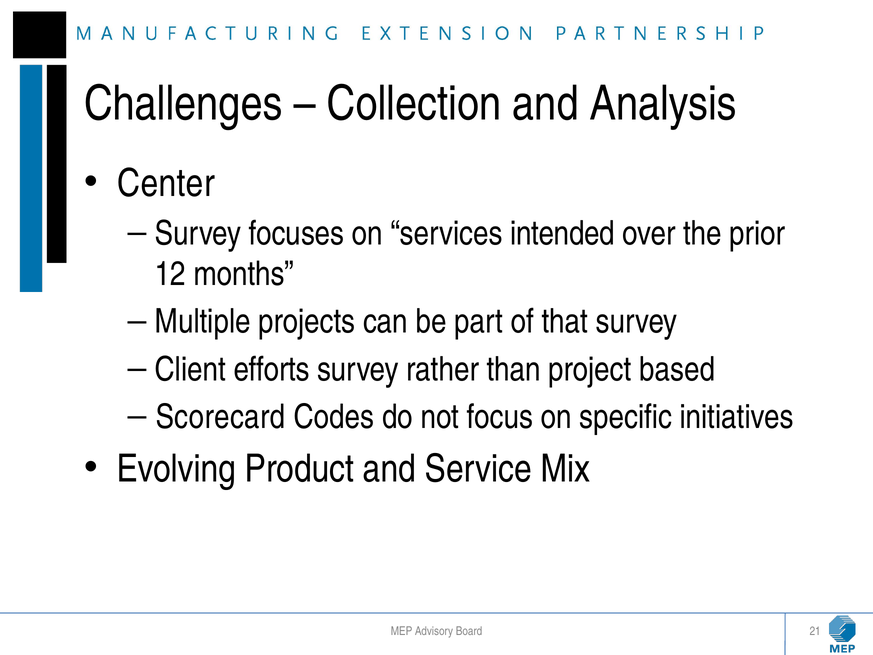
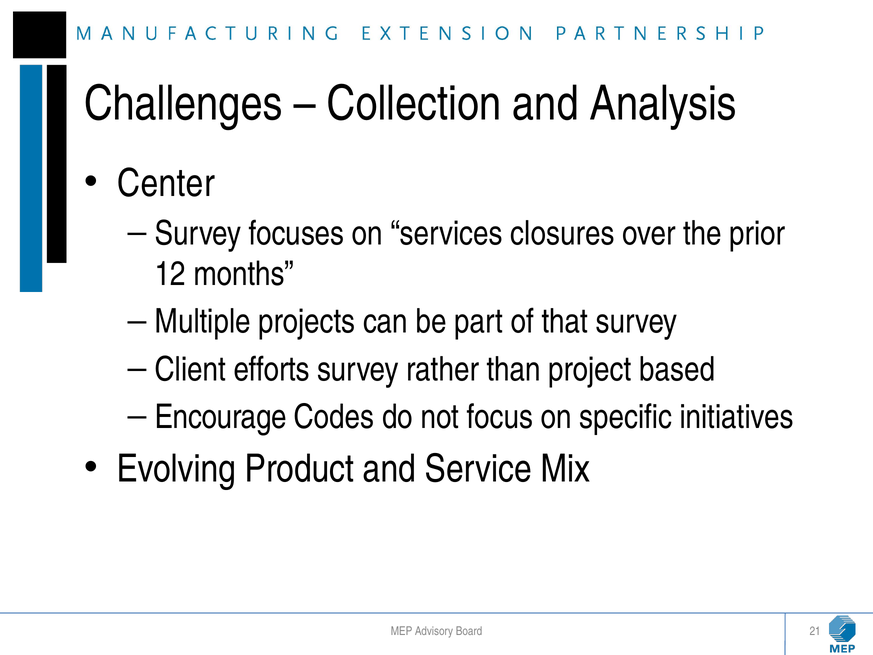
intended: intended -> closures
Scorecard: Scorecard -> Encourage
